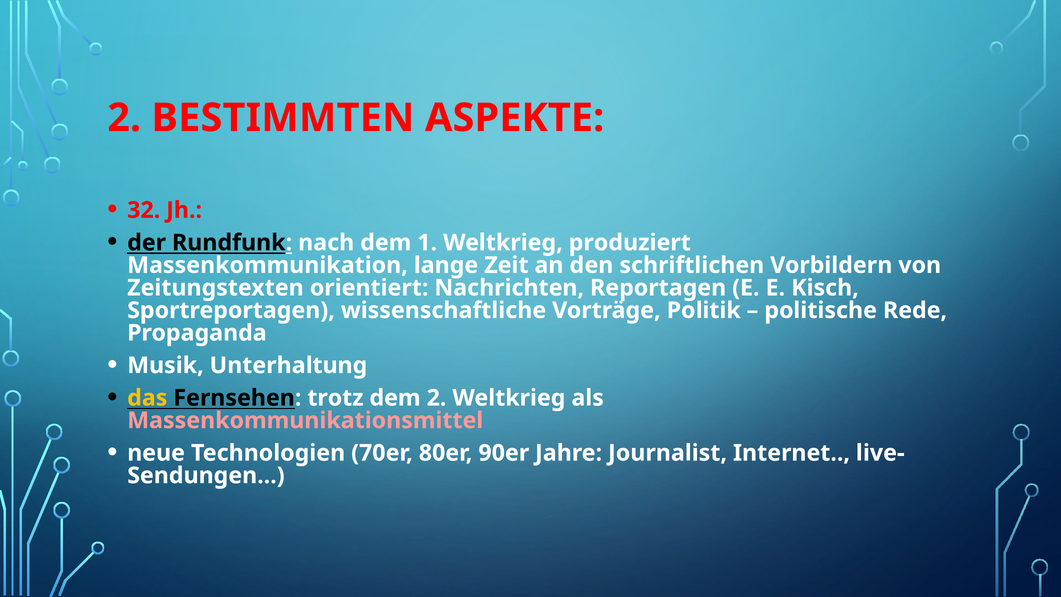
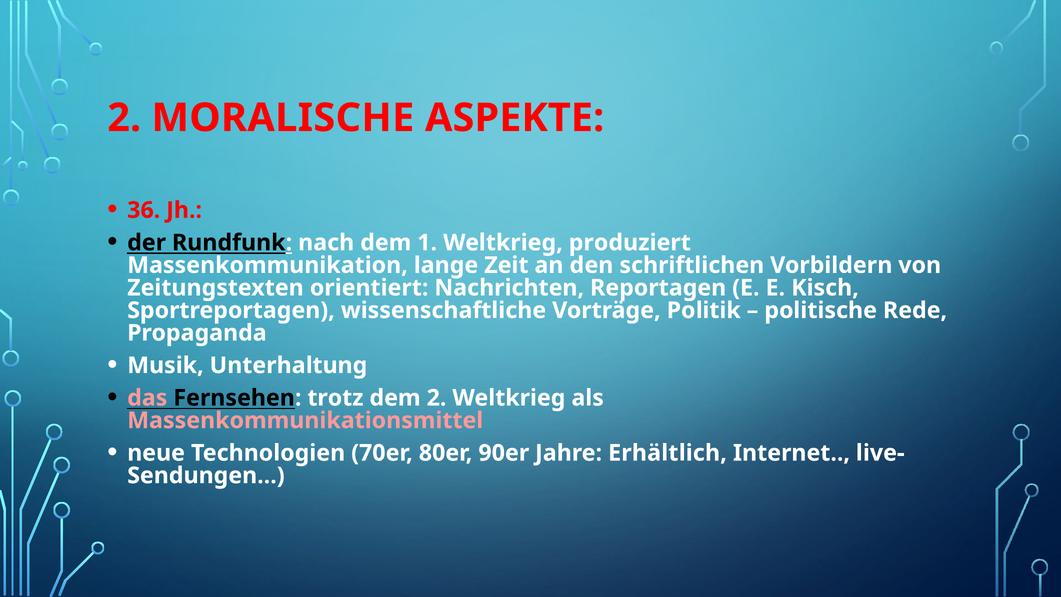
BESTIMMTEN: BESTIMMTEN -> MORALISCHE
32: 32 -> 36
das colour: yellow -> pink
Journalist: Journalist -> Erhältlich
